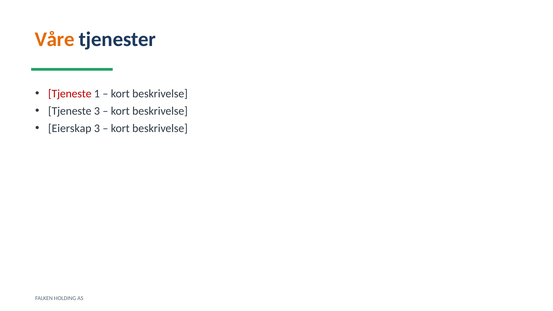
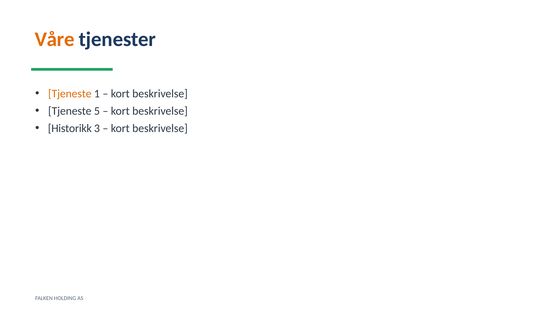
Tjeneste at (70, 94) colour: red -> orange
Tjeneste 3: 3 -> 5
Eierskap: Eierskap -> Historikk
